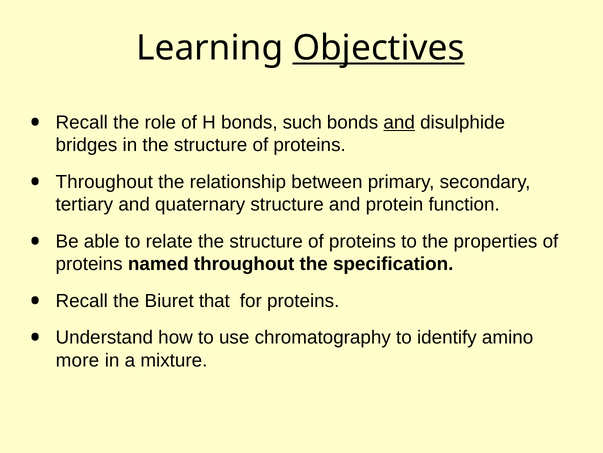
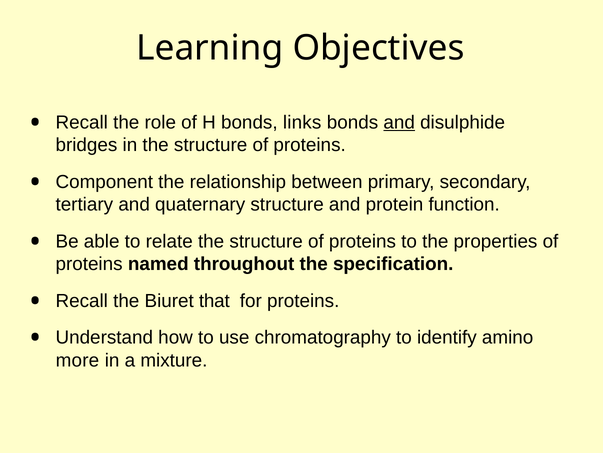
Objectives underline: present -> none
such: such -> links
Throughout at (104, 182): Throughout -> Component
